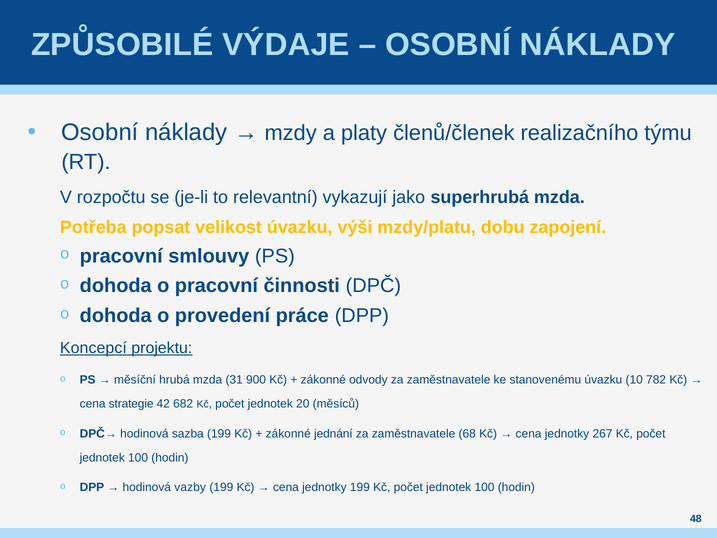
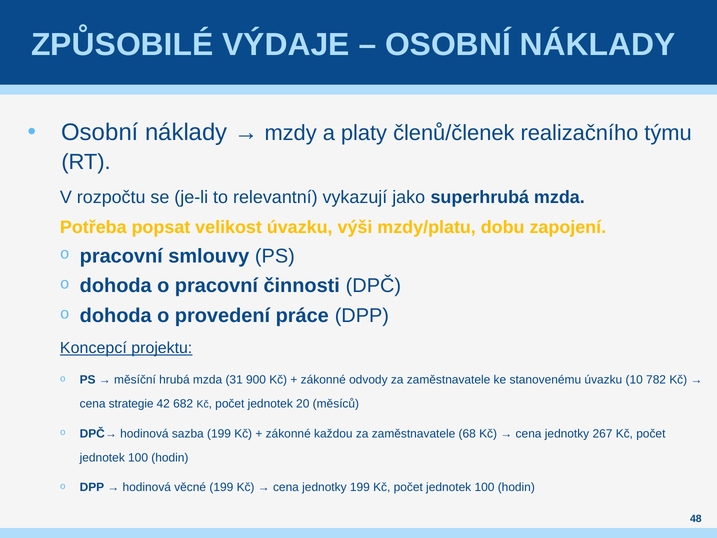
jednání: jednání -> každou
vazby: vazby -> věcné
